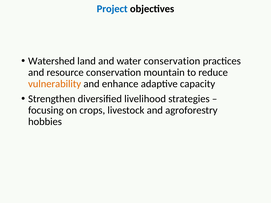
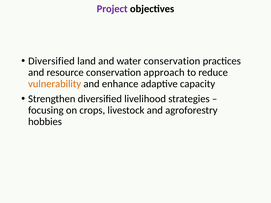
Project colour: blue -> purple
Watershed at (52, 61): Watershed -> Diversified
mountain: mountain -> approach
